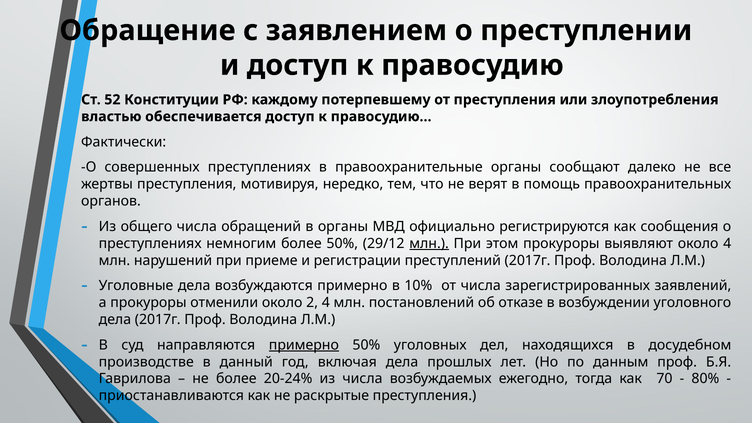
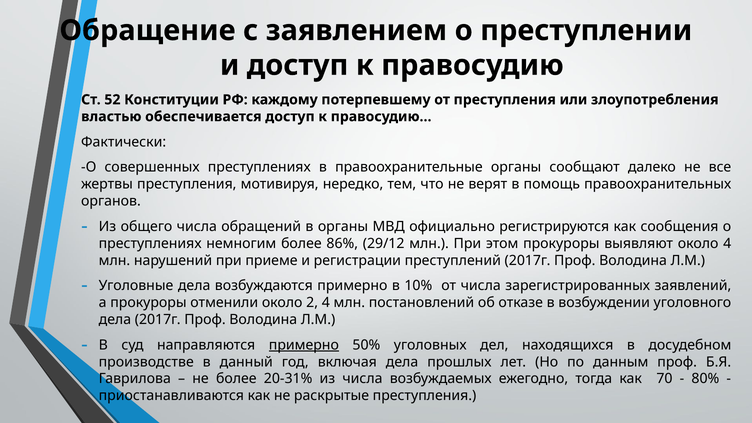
более 50%: 50% -> 86%
млн at (429, 243) underline: present -> none
20-24%: 20-24% -> 20-31%
